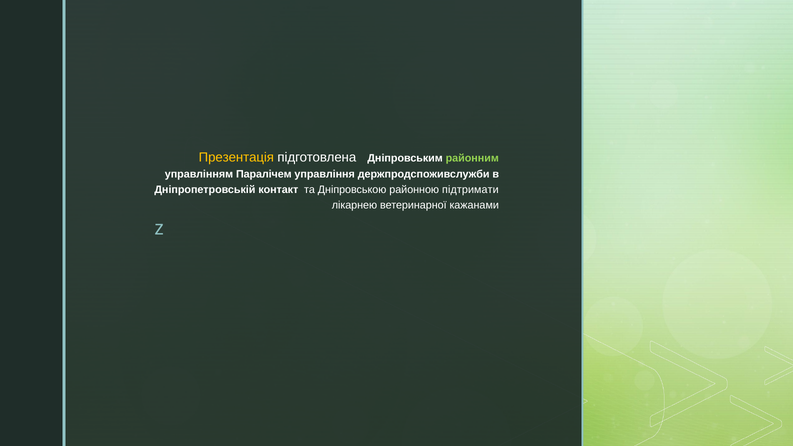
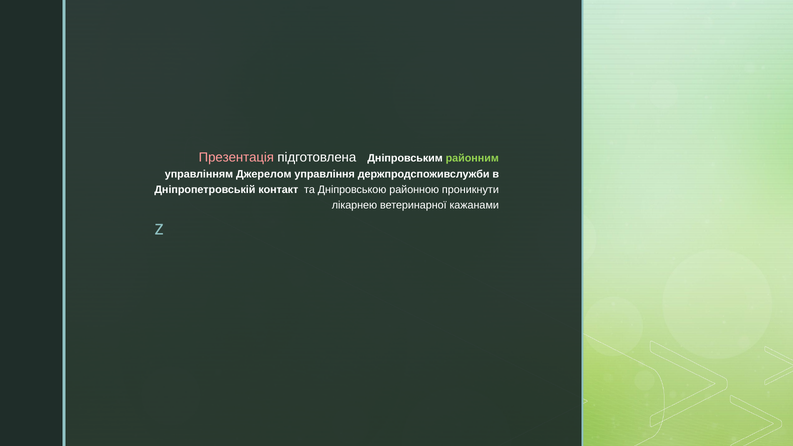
Презентація colour: yellow -> pink
Паралічем: Паралічем -> Джерелом
підтримати: підтримати -> проникнути
